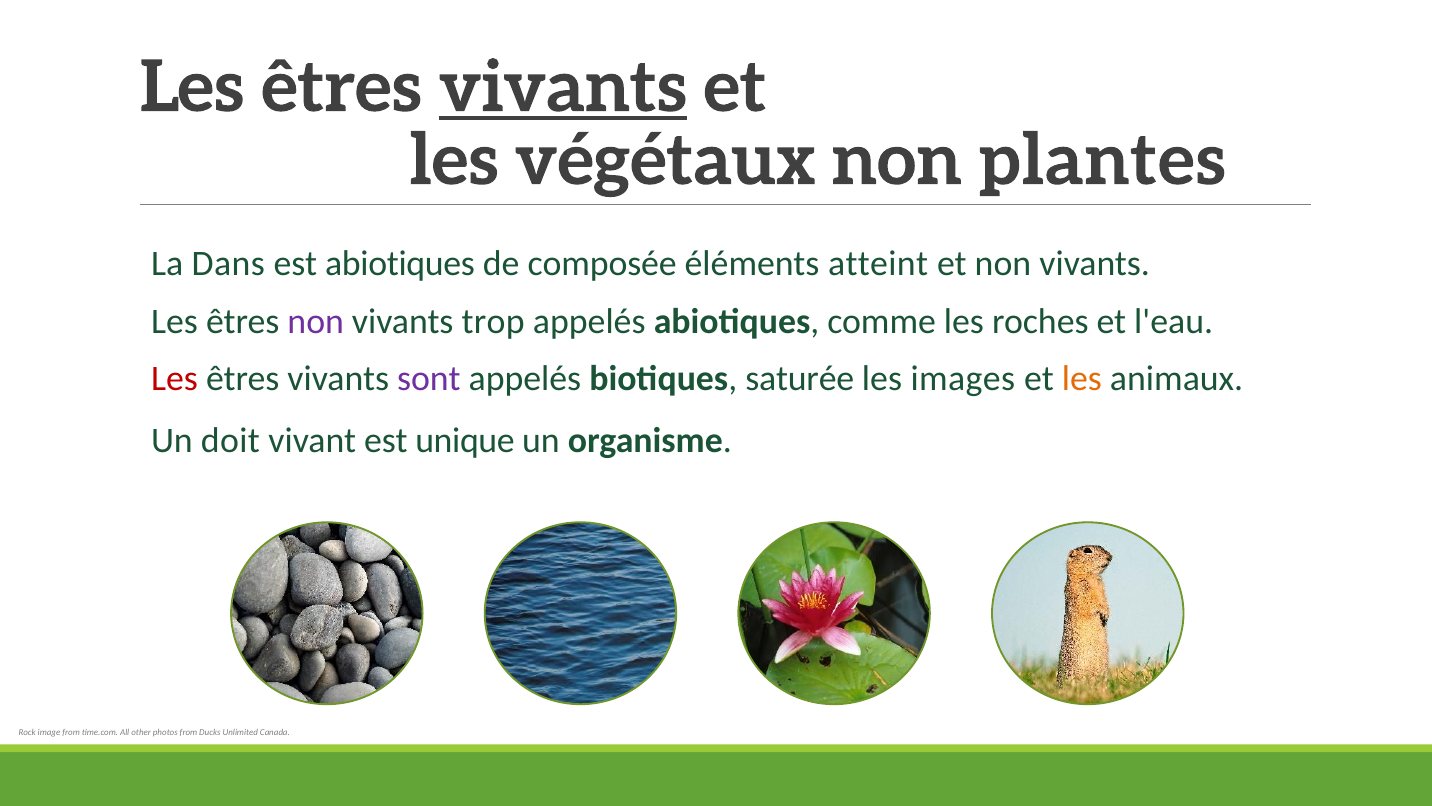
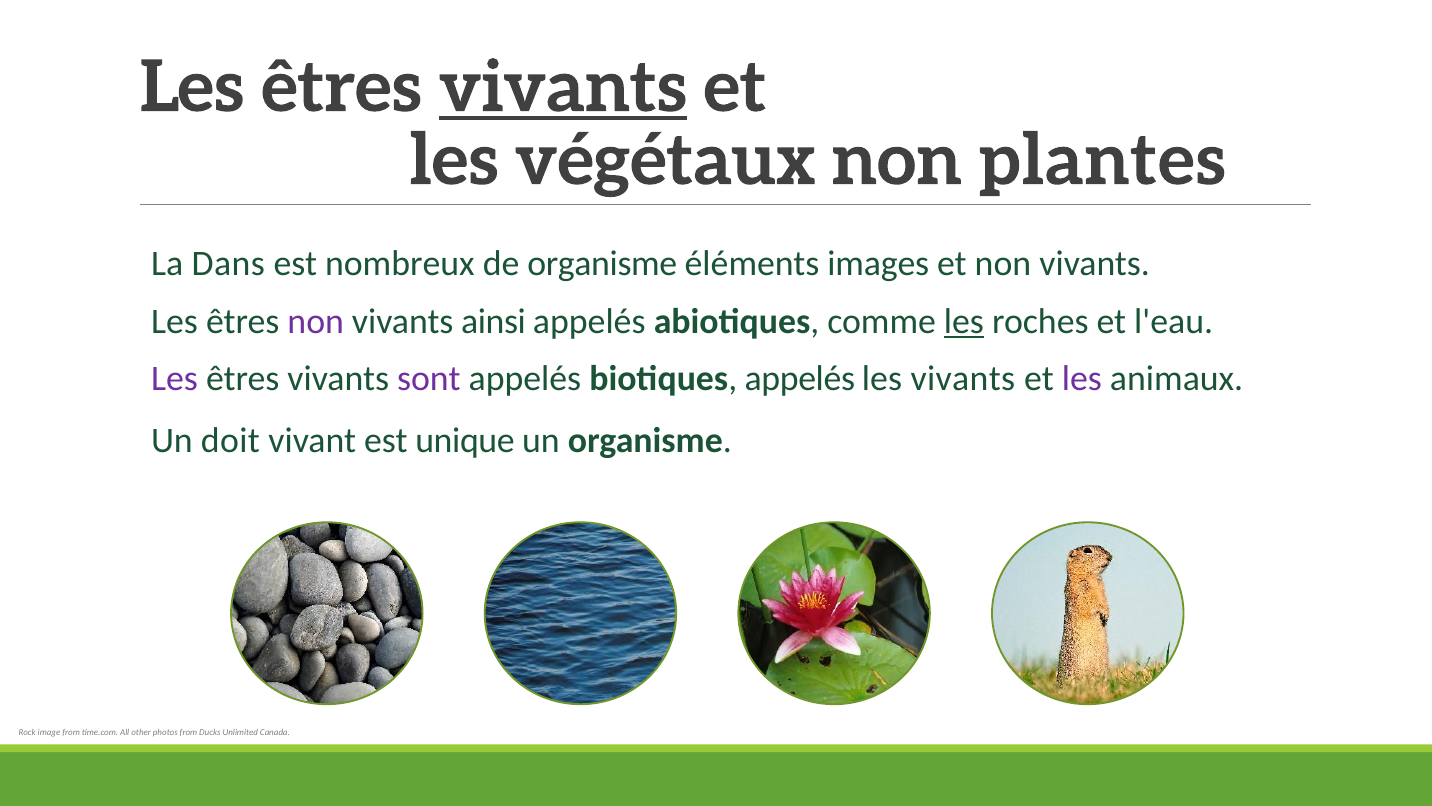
est abiotiques: abiotiques -> nombreux
de composée: composée -> organisme
atteint: atteint -> images
trop: trop -> ainsi
les at (964, 321) underline: none -> present
Les at (174, 379) colour: red -> purple
biotiques saturée: saturée -> appelés
les images: images -> vivants
les at (1082, 379) colour: orange -> purple
